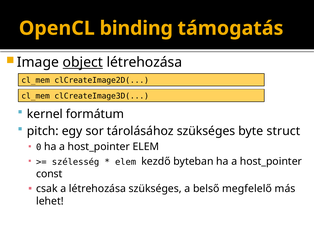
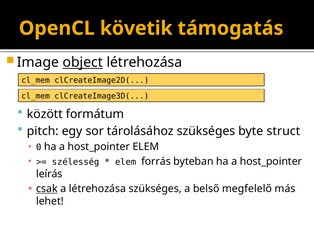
binding: binding -> követik
kernel: kernel -> között
kezdő: kezdő -> forrás
const: const -> leírás
csak underline: none -> present
